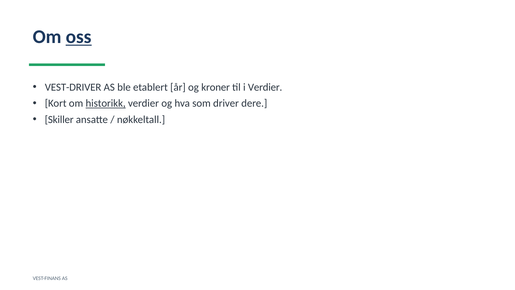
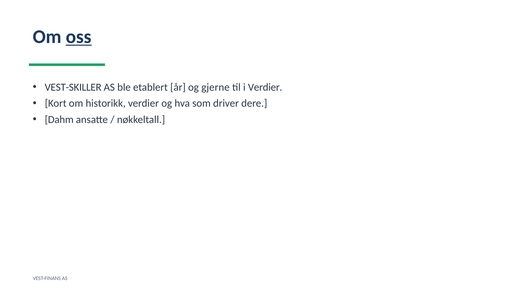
VEST-DRIVER: VEST-DRIVER -> VEST-SKILLER
kroner: kroner -> gjerne
historikk underline: present -> none
Skiller: Skiller -> Dahm
